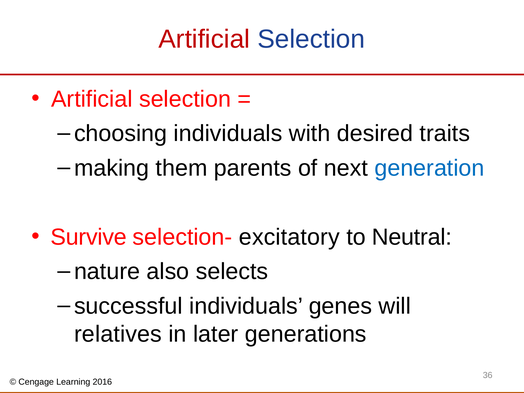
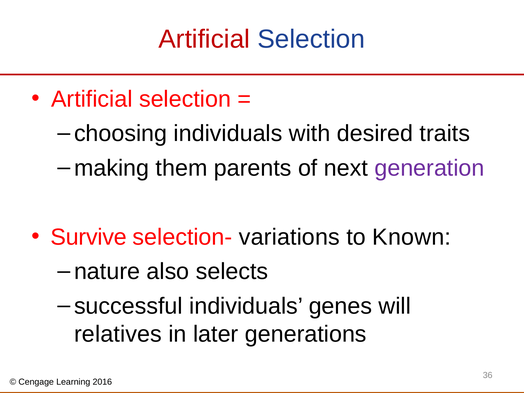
generation colour: blue -> purple
excitatory: excitatory -> variations
Neutral: Neutral -> Known
